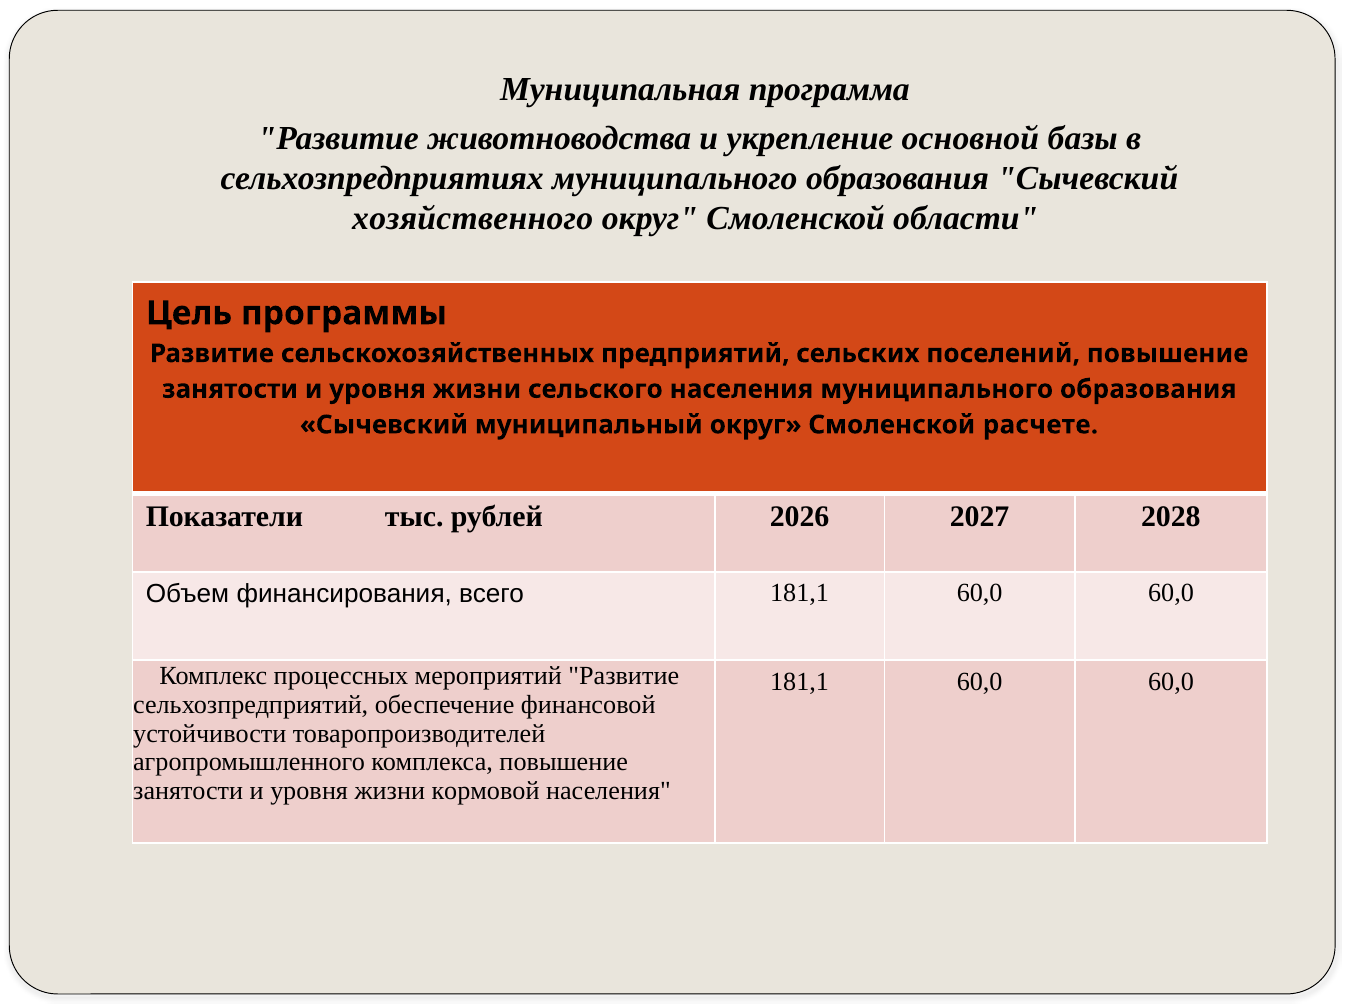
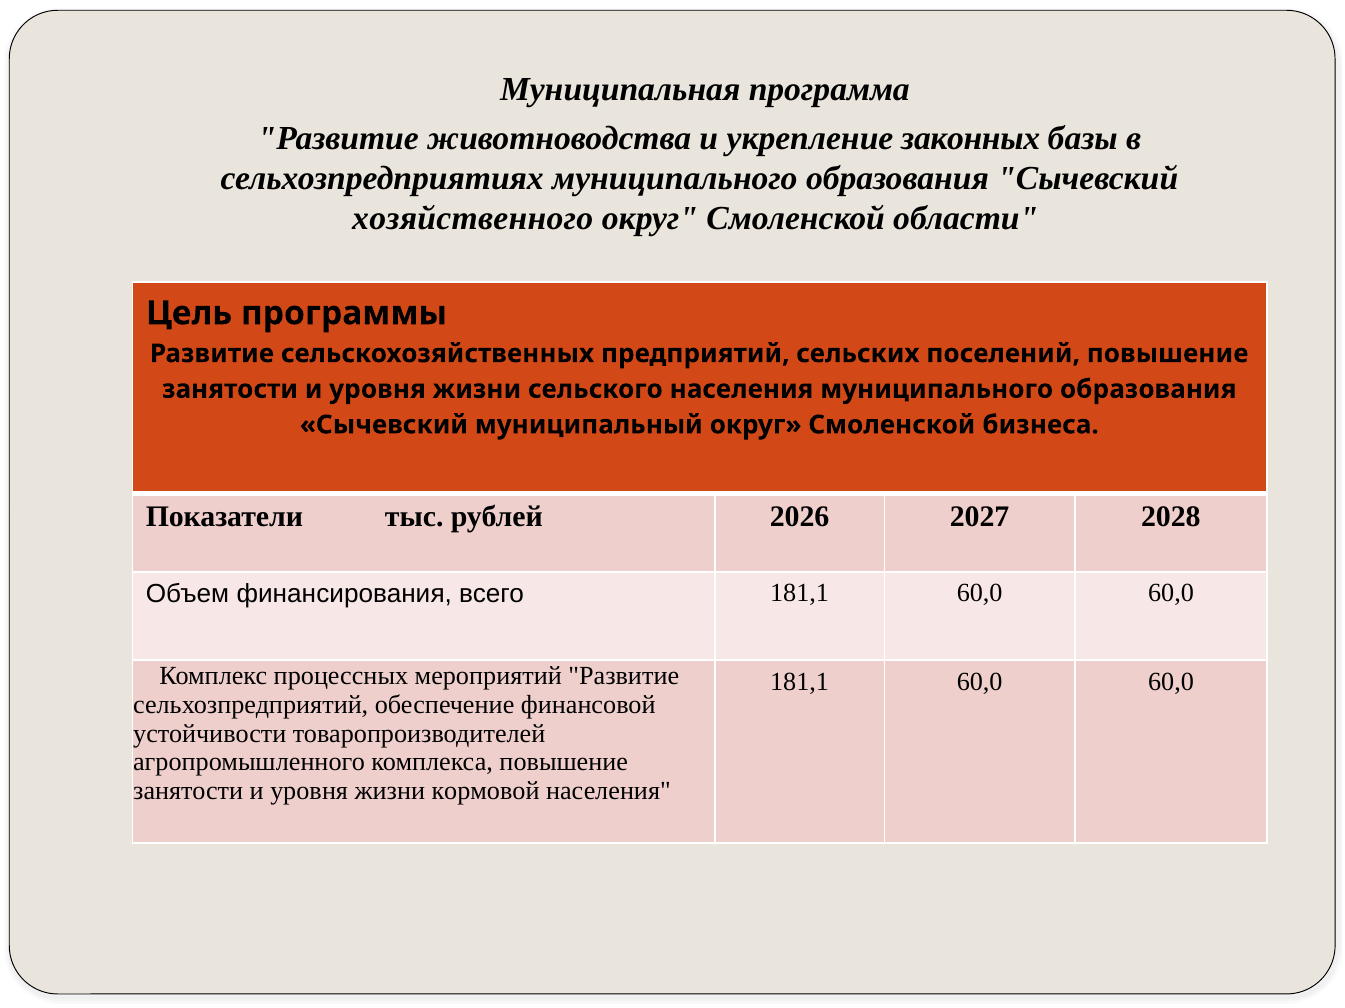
основной: основной -> законных
расчете: расчете -> бизнеса
